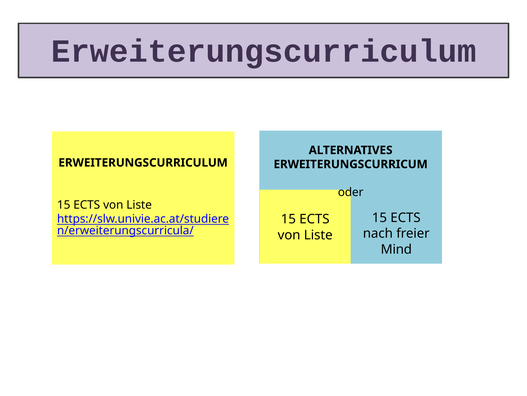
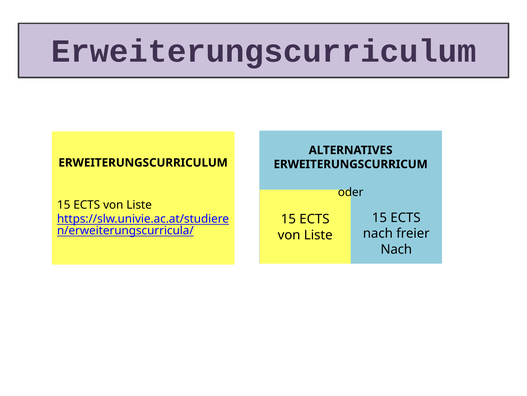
Mind at (396, 249): Mind -> Nach
